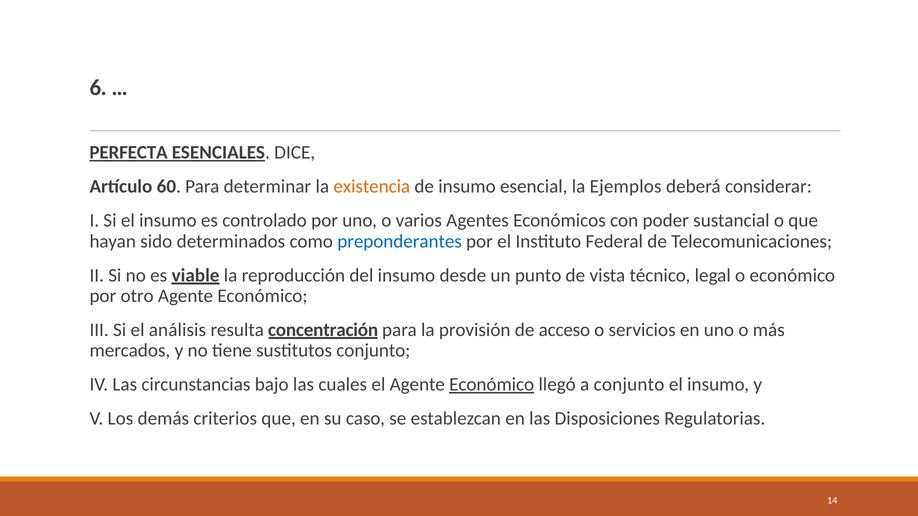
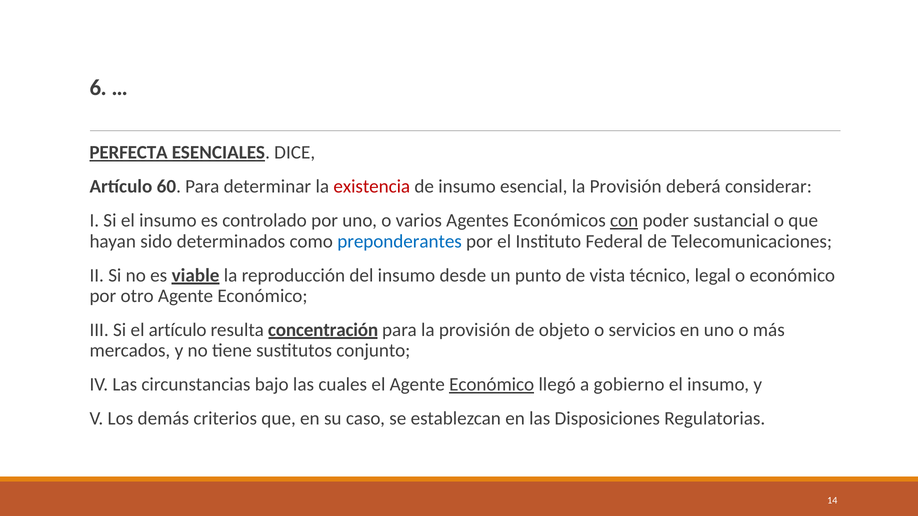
existencia colour: orange -> red
esencial la Ejemplos: Ejemplos -> Provisión
con underline: none -> present
el análisis: análisis -> artículo
acceso: acceso -> objeto
a conjunto: conjunto -> gobierno
